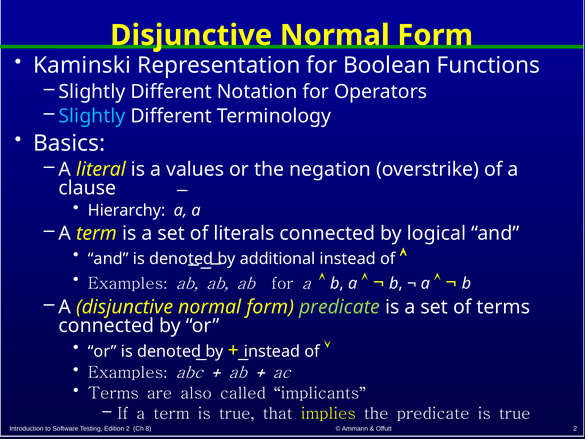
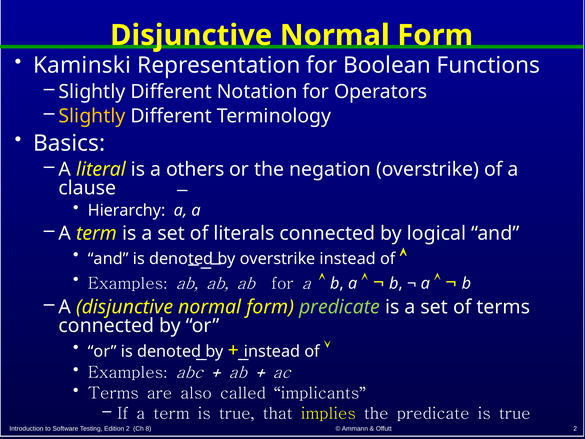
Slightly at (92, 116) colour: light blue -> yellow
values: values -> others
by additional: additional -> overstrike
